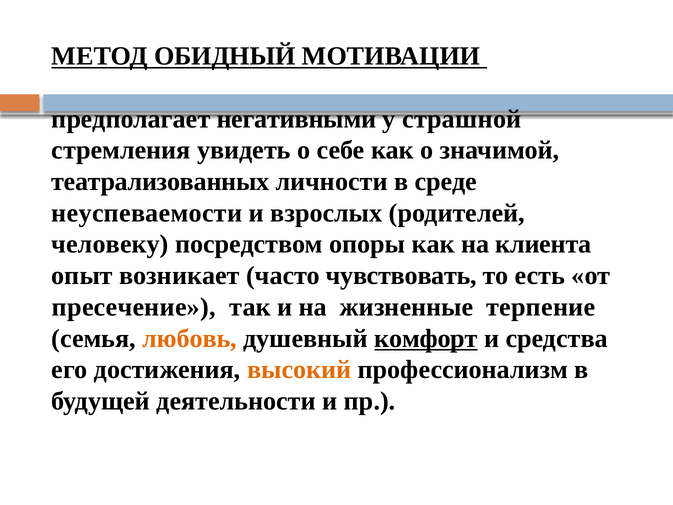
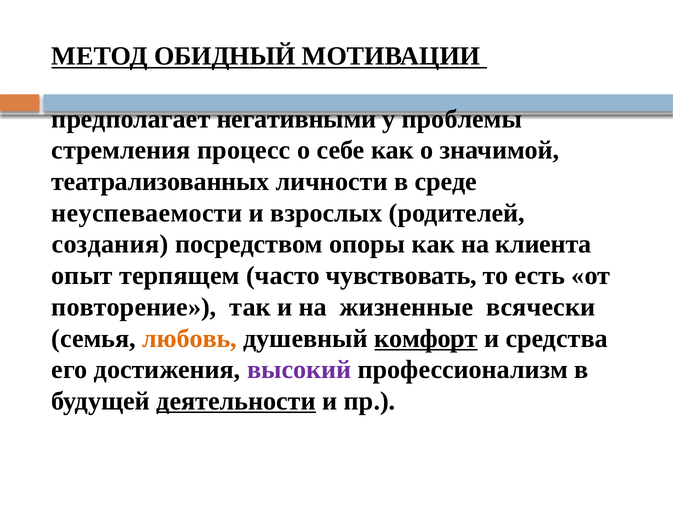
страшной: страшной -> проблемы
увидеть: увидеть -> процесс
человеку: человеку -> создания
возникает: возникает -> терпящем
пресечение: пресечение -> повторение
терпение: терпение -> всячески
высокий colour: orange -> purple
деятельности underline: none -> present
